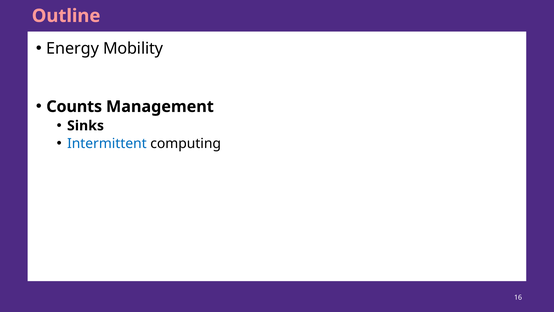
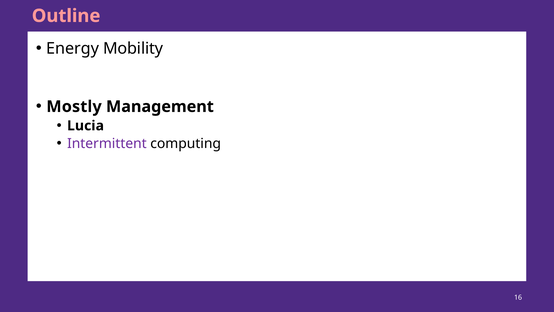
Counts: Counts -> Mostly
Sinks: Sinks -> Lucia
Intermittent colour: blue -> purple
